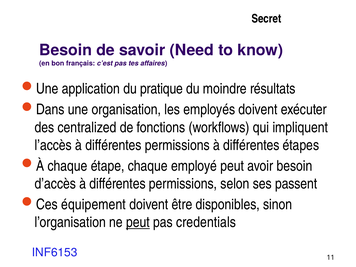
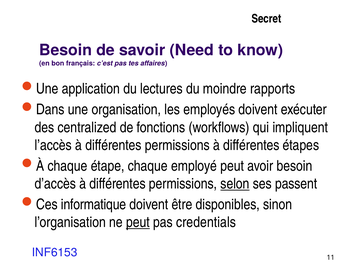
pratique: pratique -> lectures
résultats: résultats -> rapports
selon underline: none -> present
équipement: équipement -> informatique
